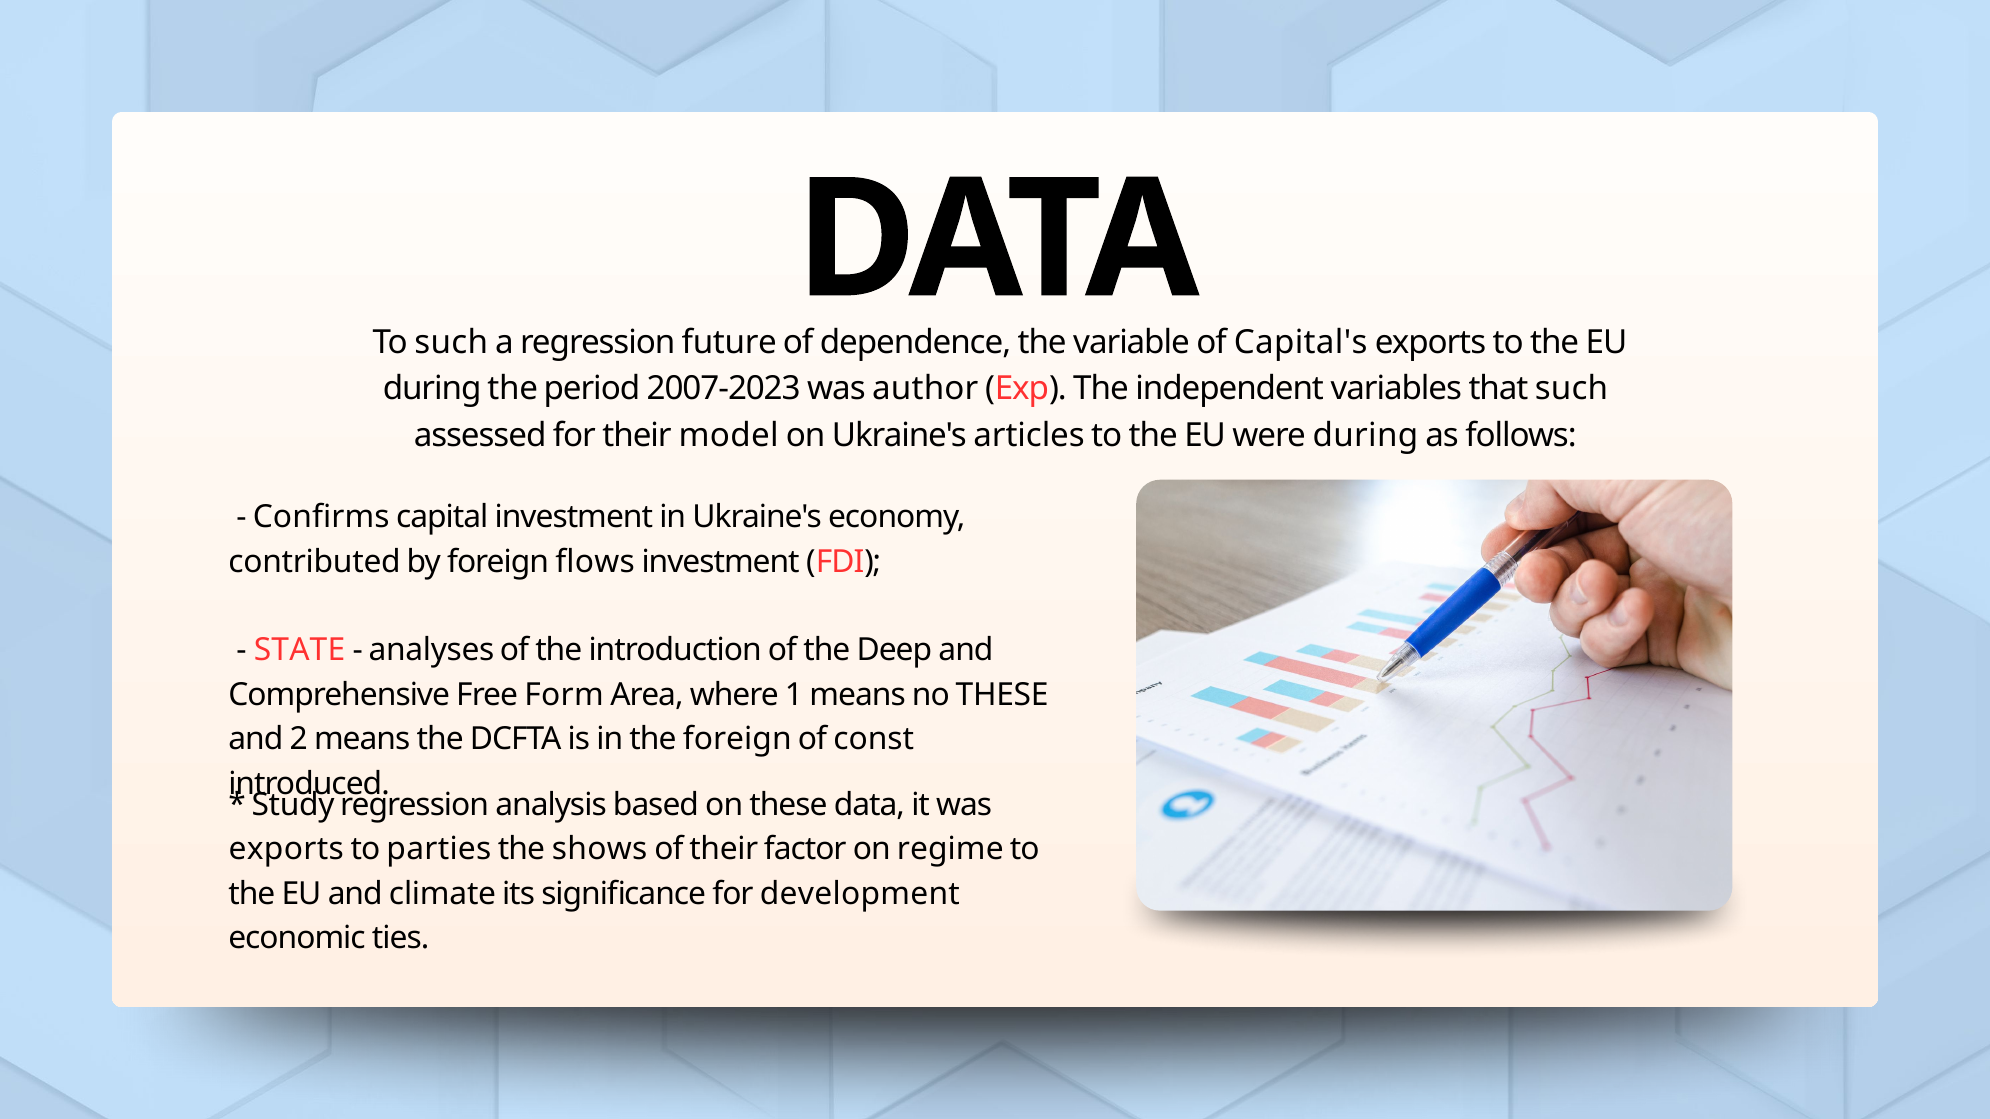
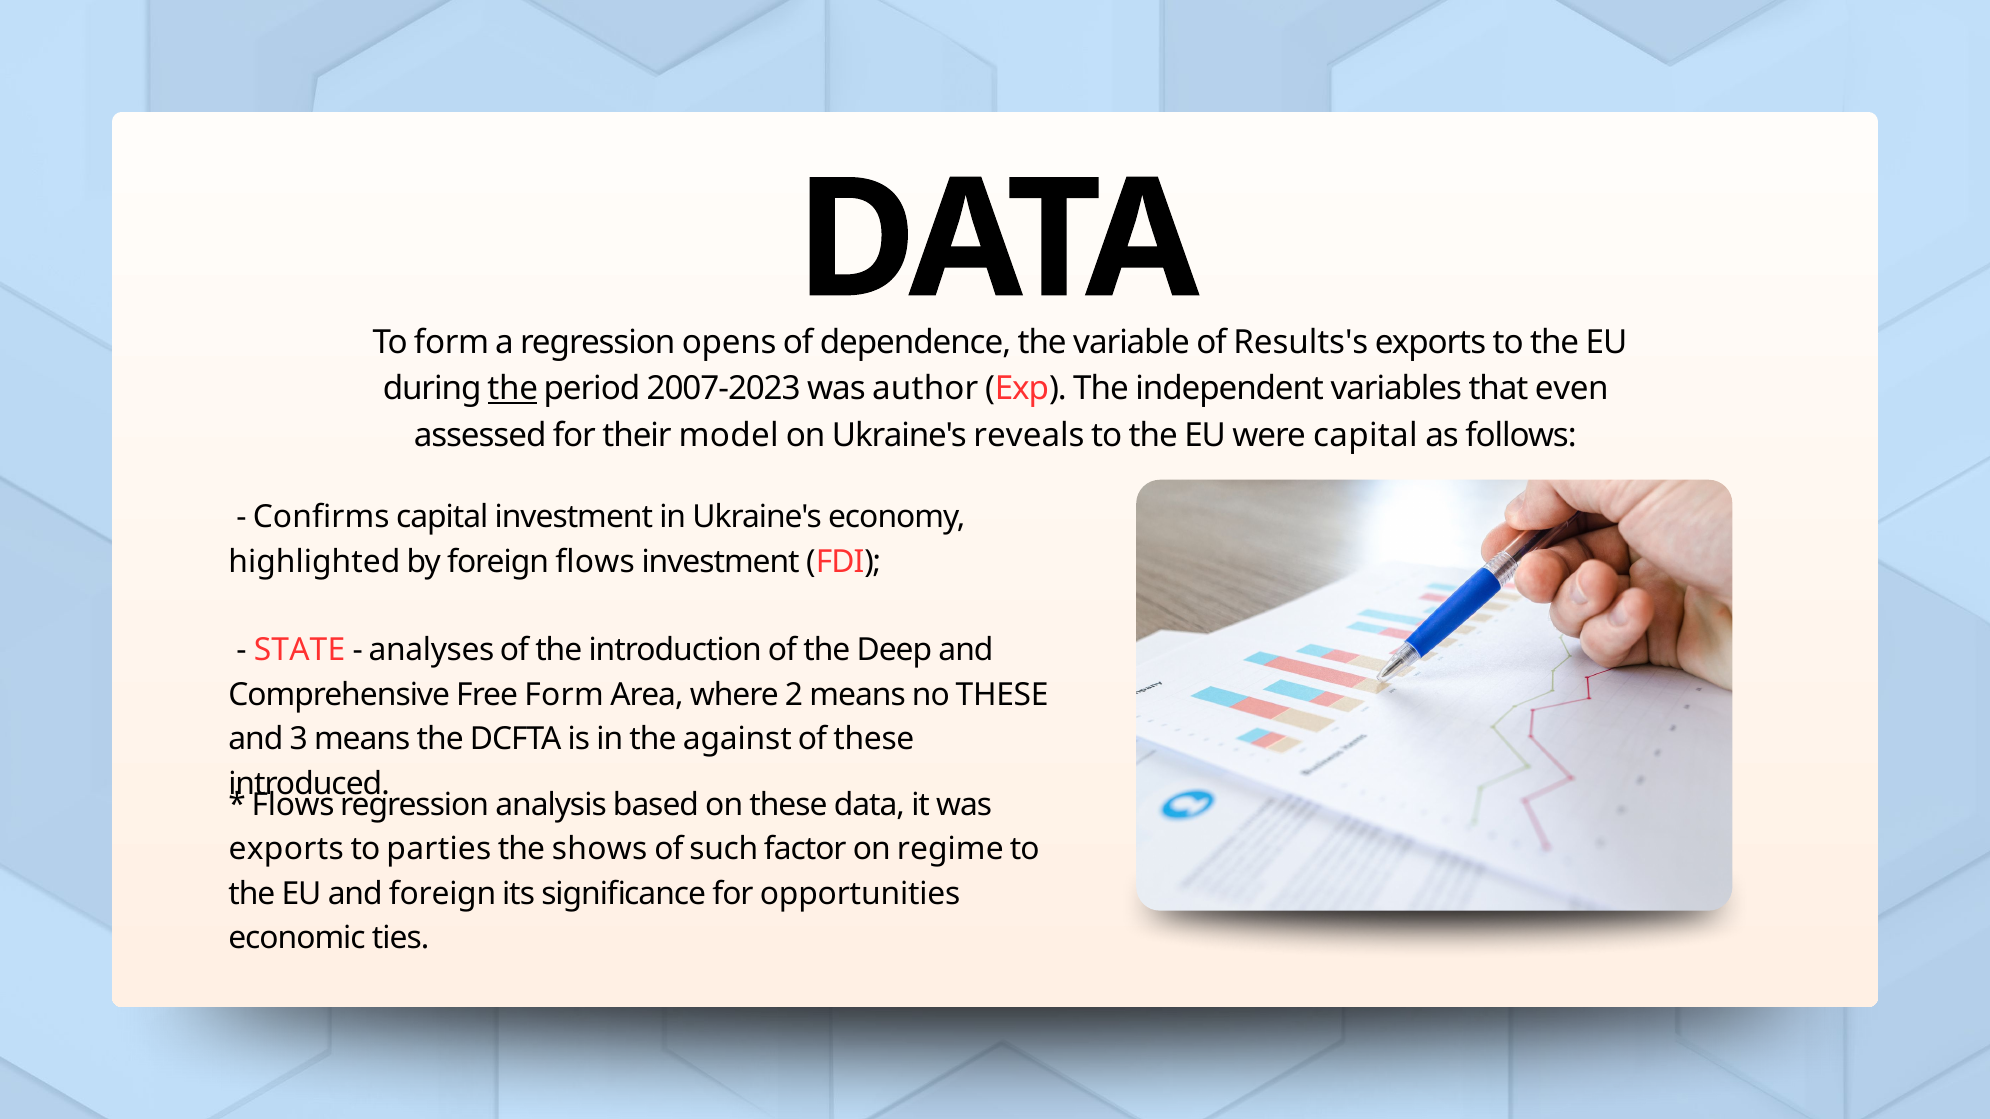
To such: such -> form
future: future -> opens
Capital's: Capital's -> Results's
the at (513, 389) underline: none -> present
that such: such -> even
articles: articles -> reveals
were during: during -> capital
contributed: contributed -> highlighted
1: 1 -> 2
2: 2 -> 3
the foreign: foreign -> against
of const: const -> these
Study at (293, 805): Study -> Flows
of their: their -> such
and climate: climate -> foreign
development: development -> opportunities
